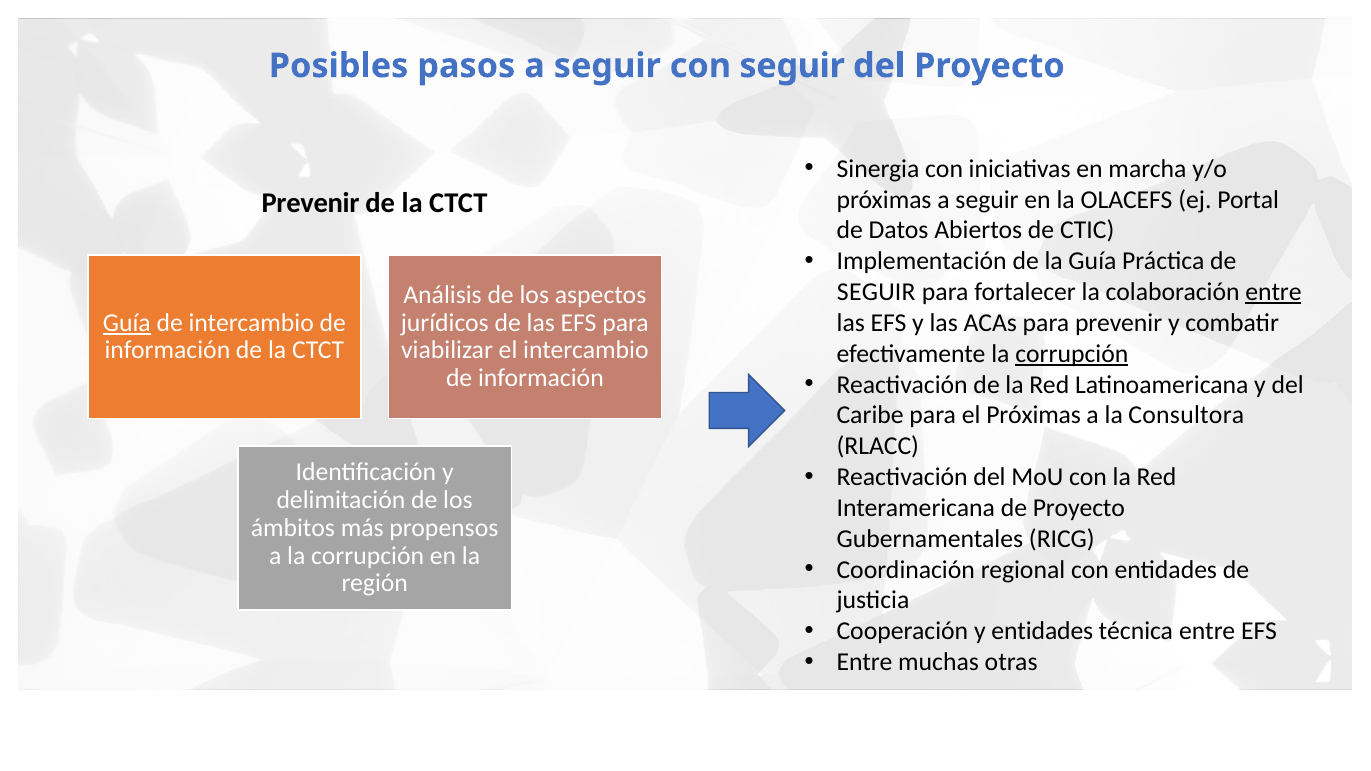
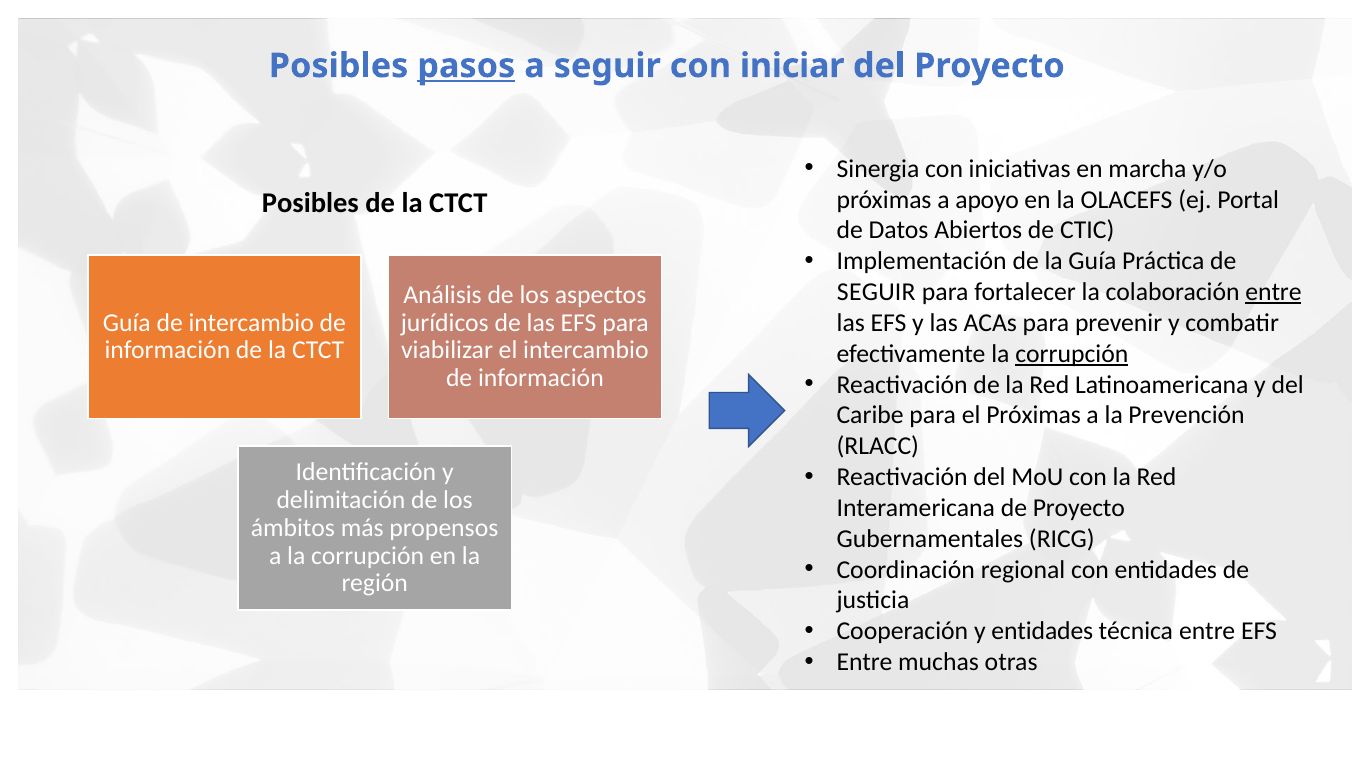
pasos underline: none -> present
con seguir: seguir -> iniciar
próximas a seguir: seguir -> apoyo
Prevenir at (311, 203): Prevenir -> Posibles
Guía at (127, 323) underline: present -> none
Consultora: Consultora -> Prevención
